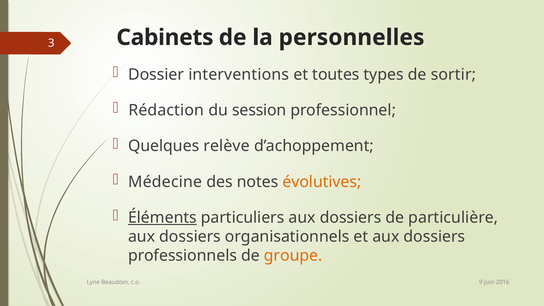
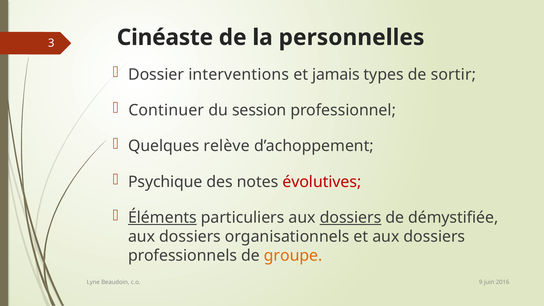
Cabinets: Cabinets -> Cinéaste
toutes: toutes -> jamais
Rédaction: Rédaction -> Continuer
Médecine: Médecine -> Psychique
évolutives colour: orange -> red
dossiers at (351, 218) underline: none -> present
particulière: particulière -> démystifiée
